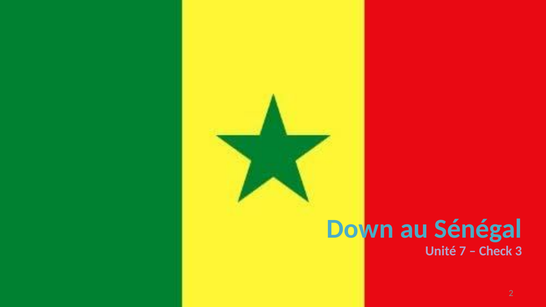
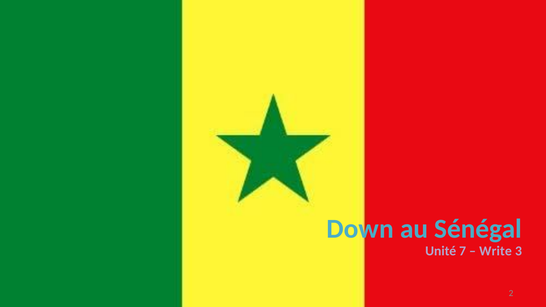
Check: Check -> Write
